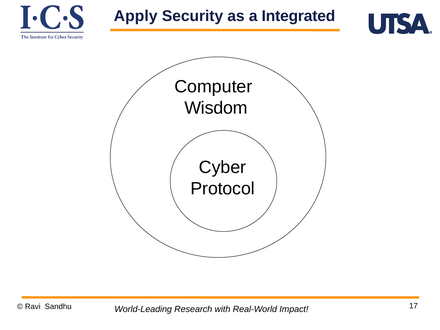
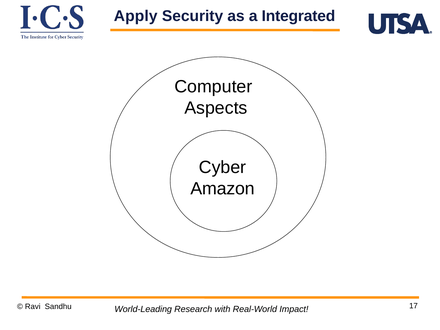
Wisdom: Wisdom -> Aspects
Protocol: Protocol -> Amazon
